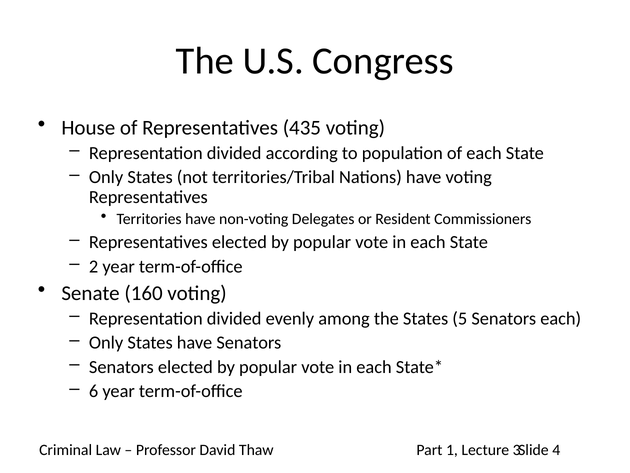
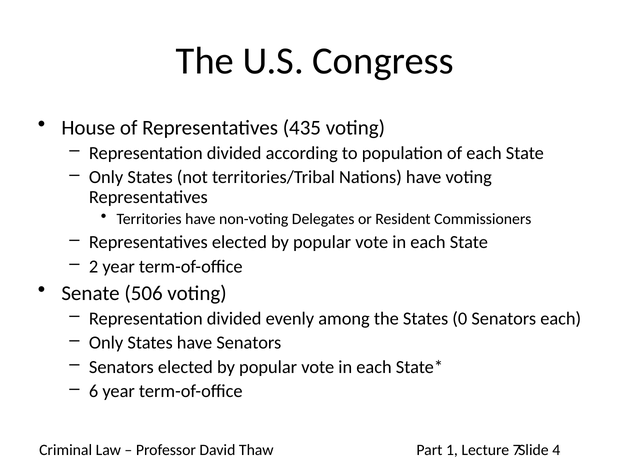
160: 160 -> 506
5: 5 -> 0
3: 3 -> 7
